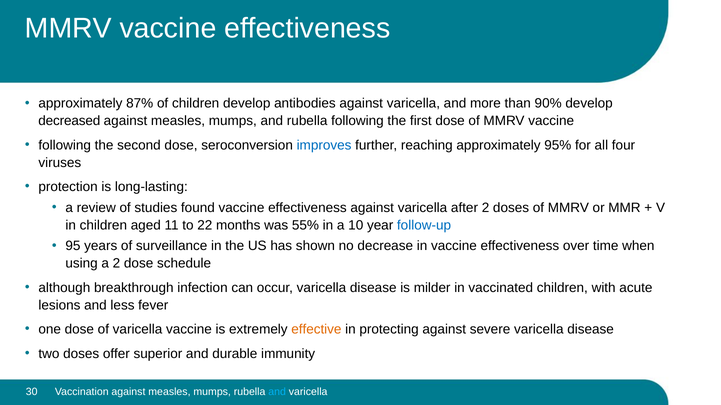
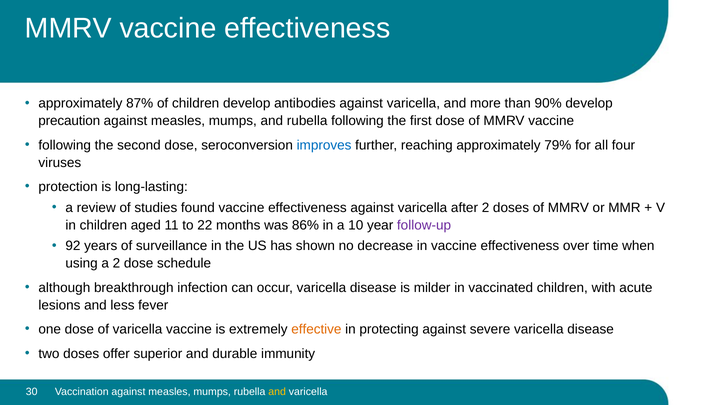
decreased: decreased -> precaution
95%: 95% -> 79%
55%: 55% -> 86%
follow-up colour: blue -> purple
95: 95 -> 92
and at (277, 392) colour: light blue -> yellow
